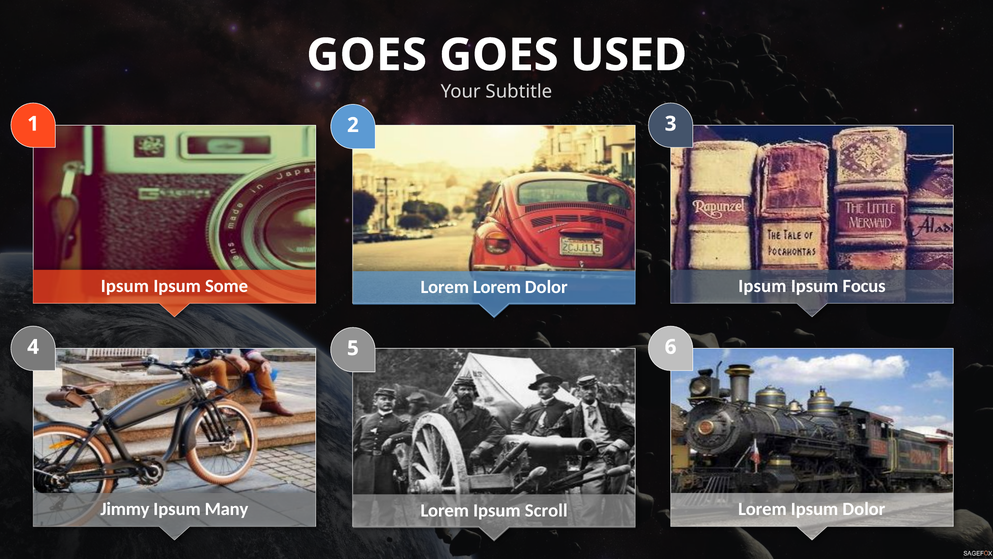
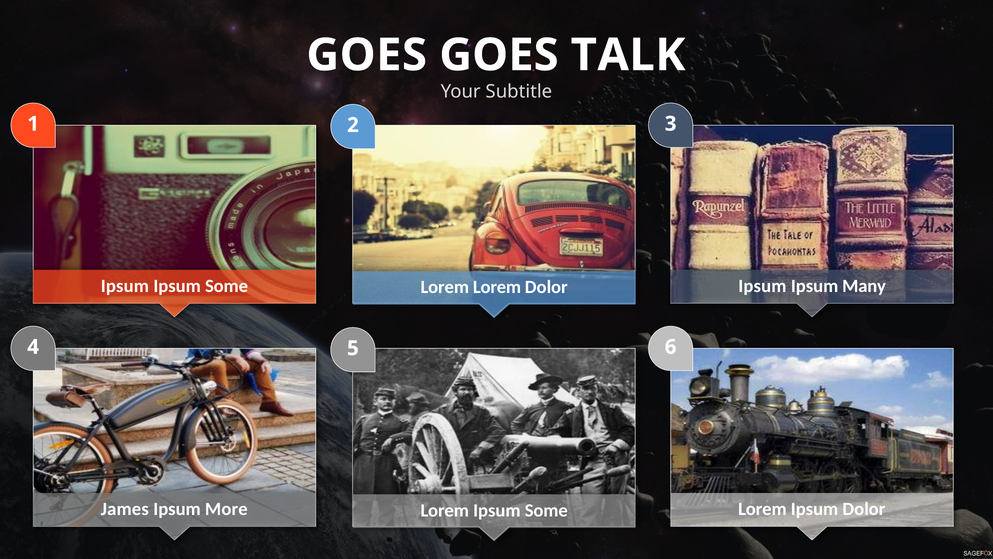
USED: USED -> TALK
Focus: Focus -> Many
Jimmy: Jimmy -> James
Many: Many -> More
Lorem Ipsum Scroll: Scroll -> Some
